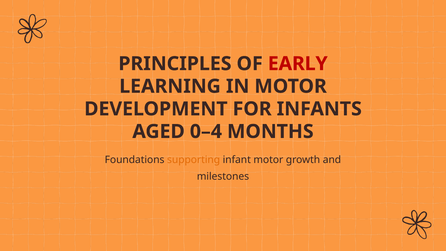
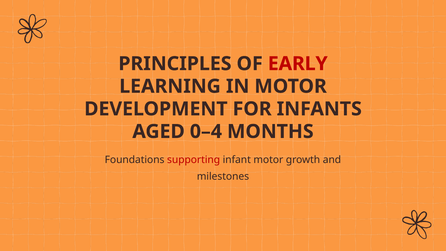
supporting colour: orange -> red
